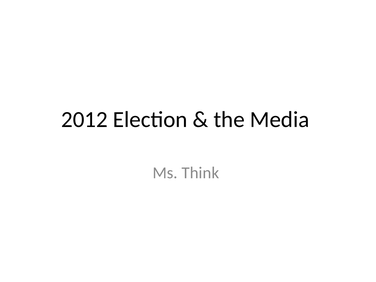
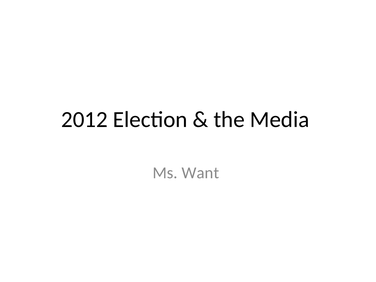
Think: Think -> Want
